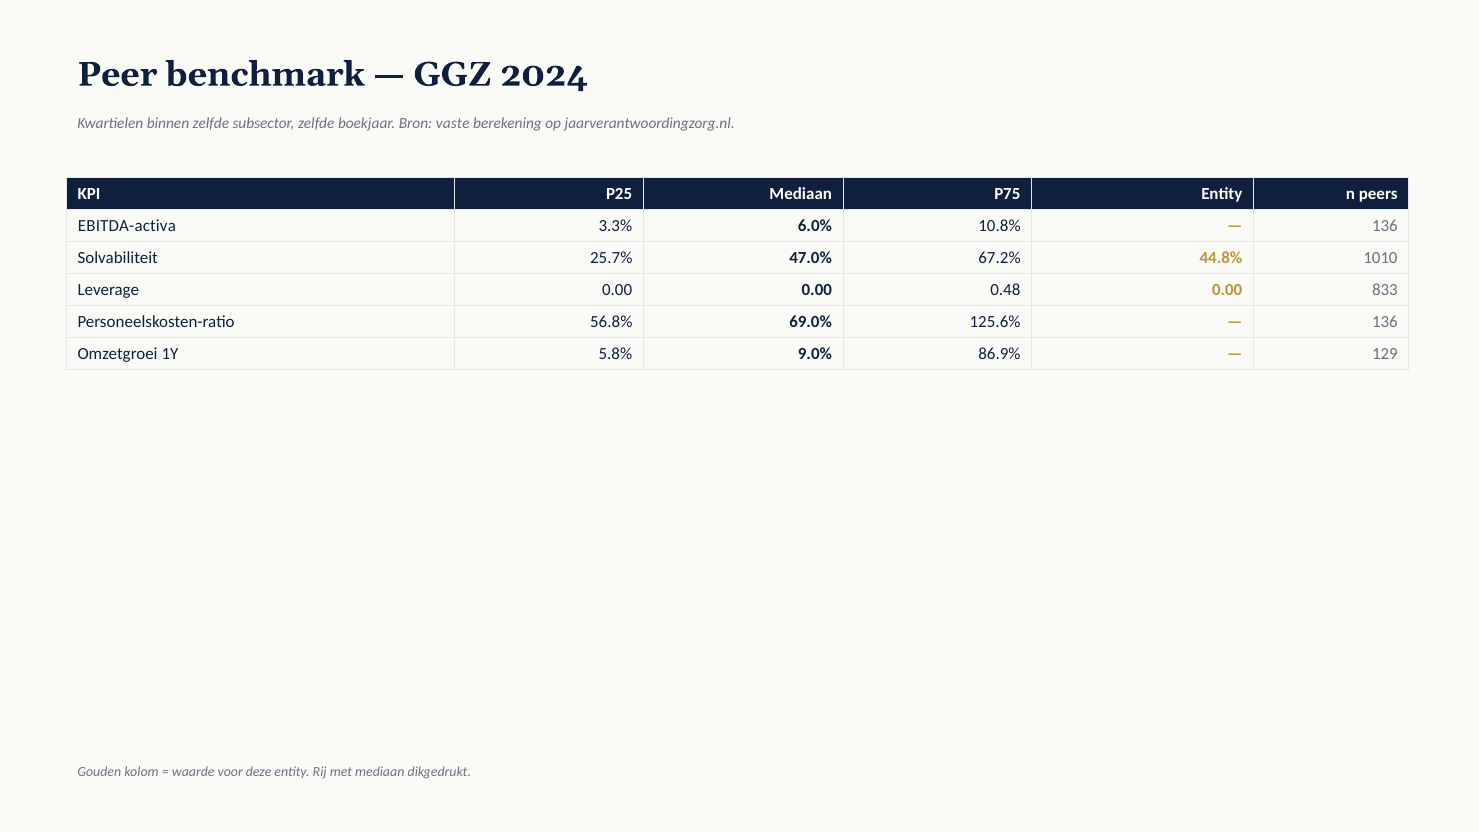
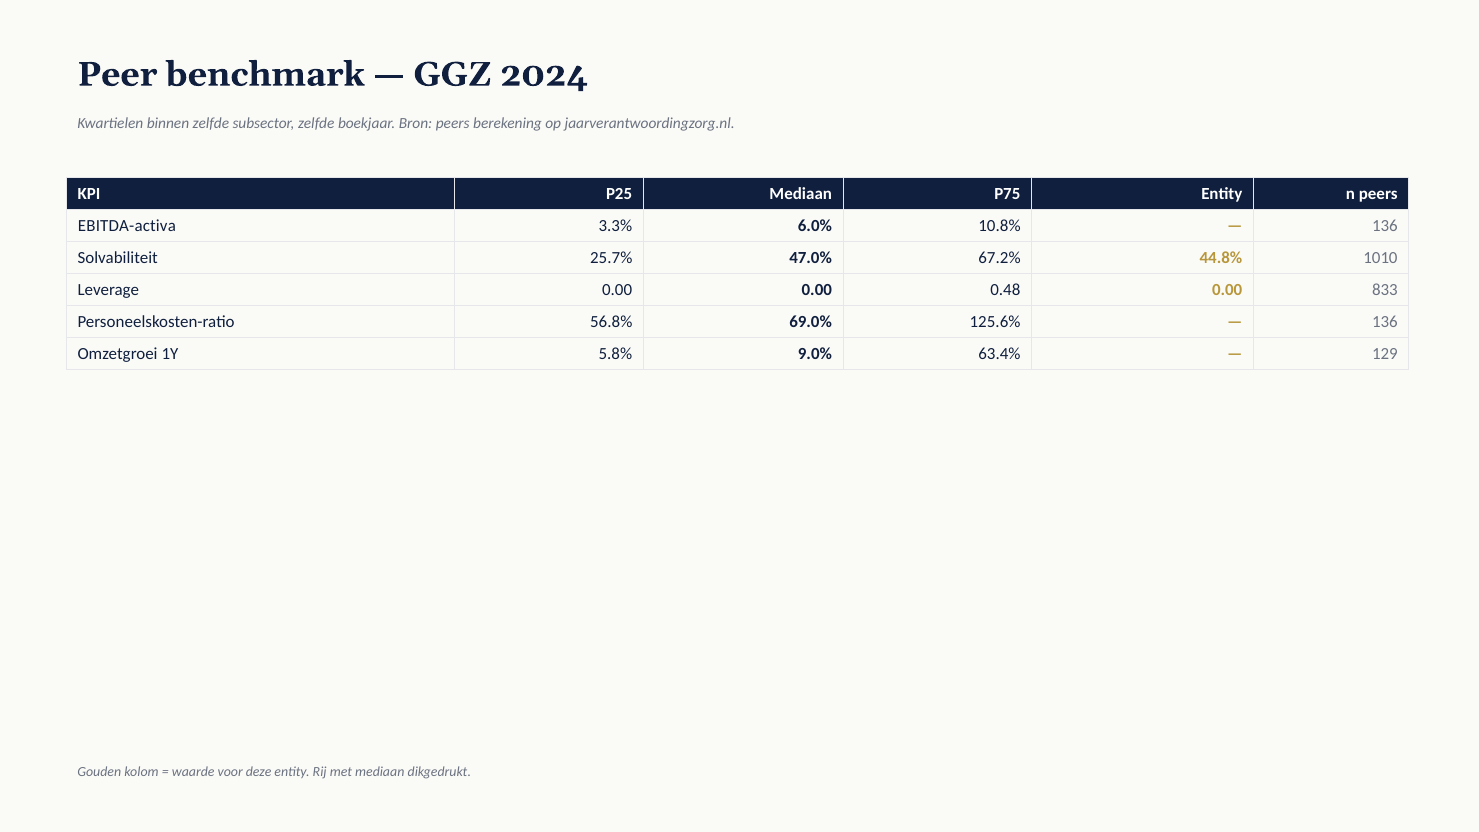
Bron vaste: vaste -> peers
86.9%: 86.9% -> 63.4%
